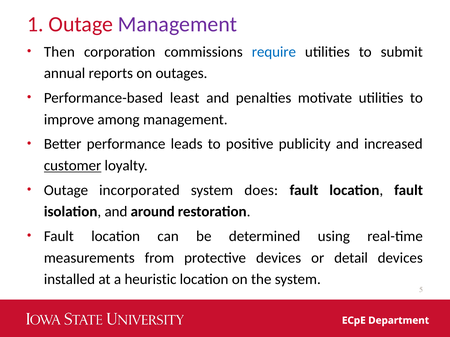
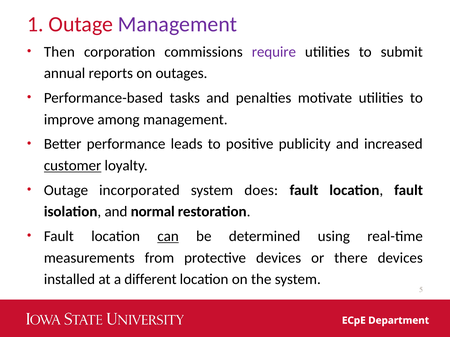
require colour: blue -> purple
least: least -> tasks
around: around -> normal
can underline: none -> present
detail: detail -> there
heuristic: heuristic -> different
